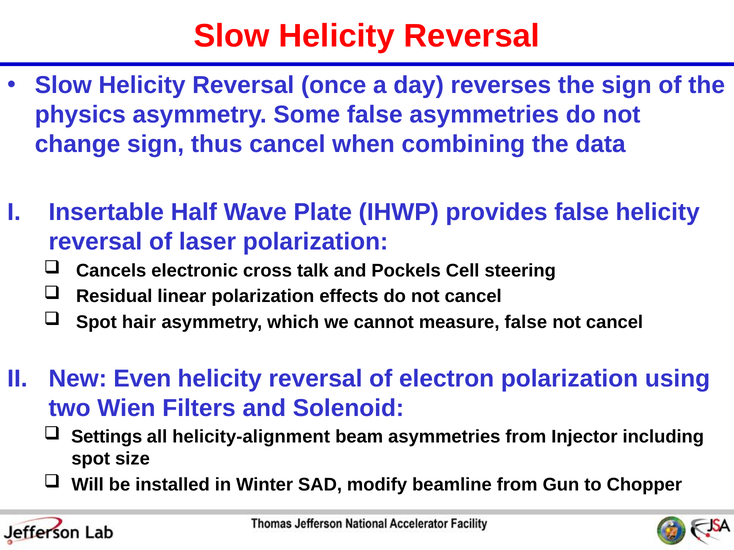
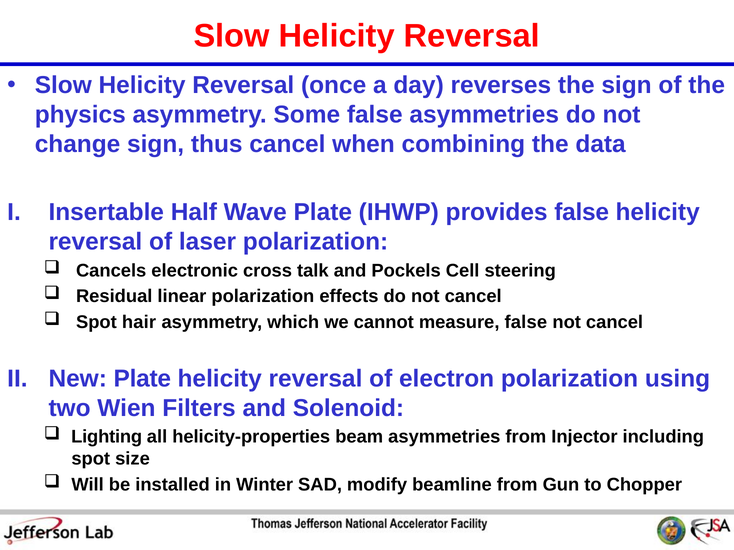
New Even: Even -> Plate
Settings: Settings -> Lighting
helicity-alignment: helicity-alignment -> helicity-properties
